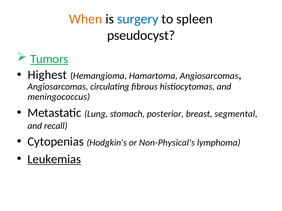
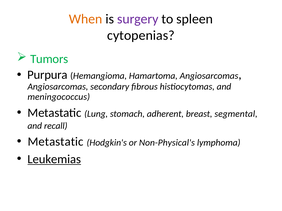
surgery colour: blue -> purple
pseudocyst: pseudocyst -> cytopenias
Tumors underline: present -> none
Highest: Highest -> Purpura
circulating: circulating -> secondary
posterior: posterior -> adherent
Cytopenias at (56, 142): Cytopenias -> Metastatic
